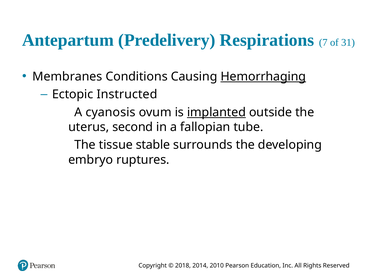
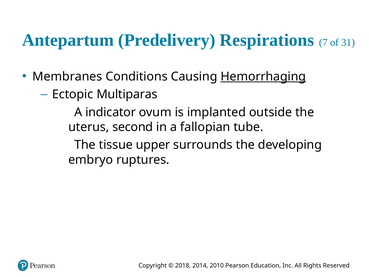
Instructed: Instructed -> Multiparas
cyanosis: cyanosis -> indicator
implanted underline: present -> none
stable: stable -> upper
